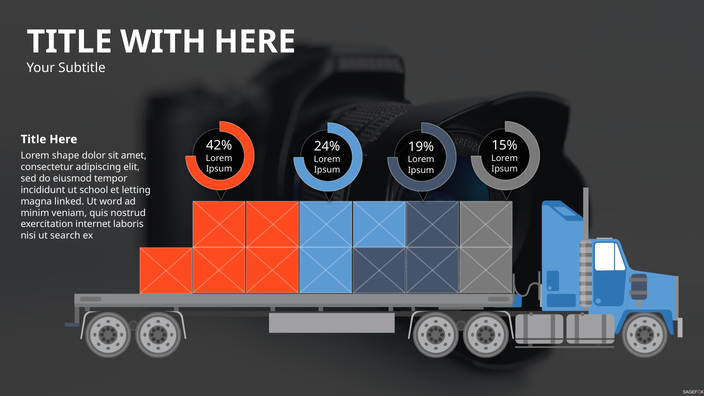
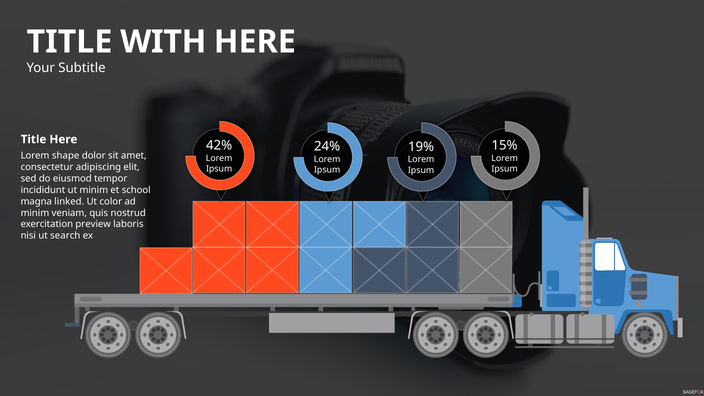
ut school: school -> minim
letting: letting -> school
word: word -> color
internet: internet -> preview
